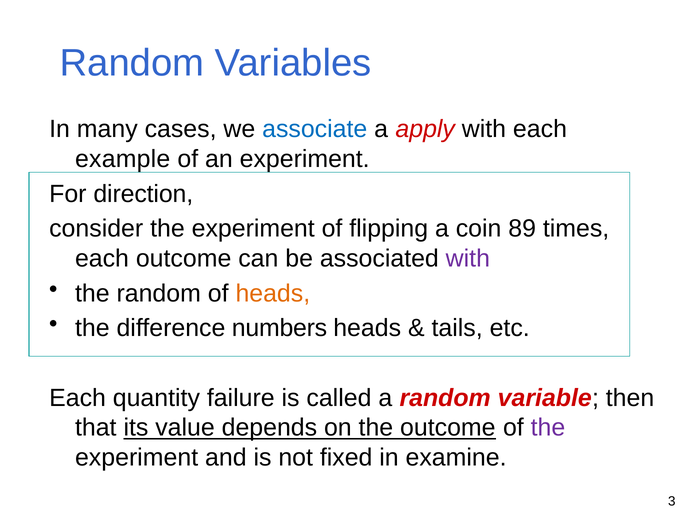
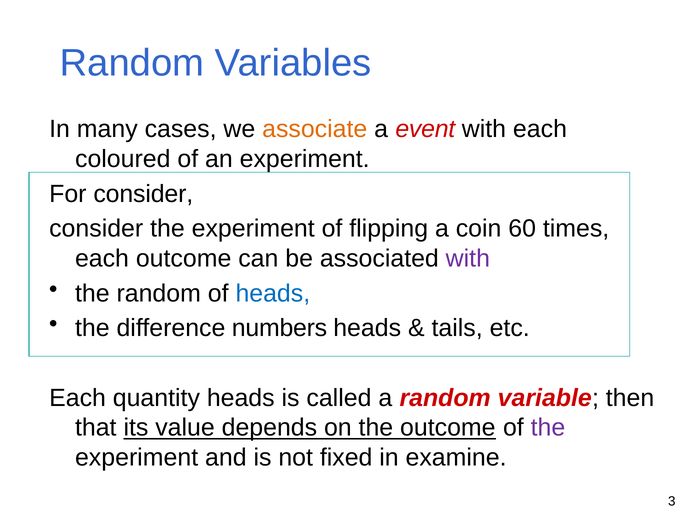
associate colour: blue -> orange
apply: apply -> event
example: example -> coloured
For direction: direction -> consider
89: 89 -> 60
heads at (273, 293) colour: orange -> blue
quantity failure: failure -> heads
